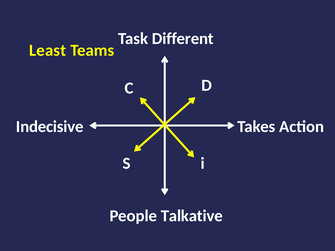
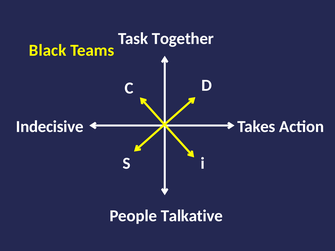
Different: Different -> Together
Least: Least -> Black
